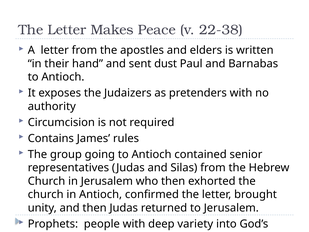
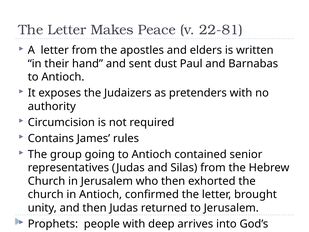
22-38: 22-38 -> 22-81
variety: variety -> arrives
